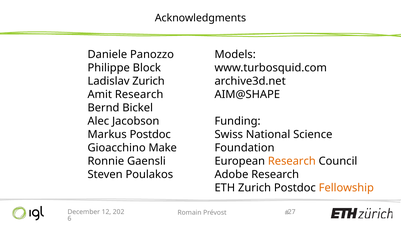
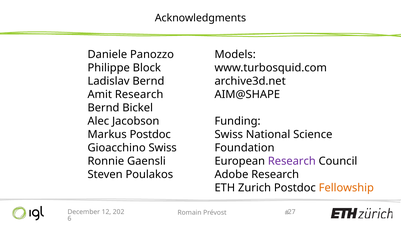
Ladislav Zurich: Zurich -> Bernd
Gioacchino Make: Make -> Swiss
Research at (292, 162) colour: orange -> purple
